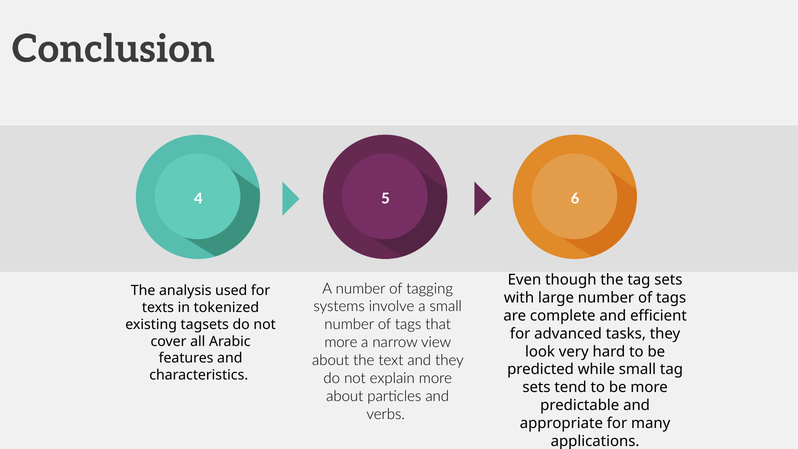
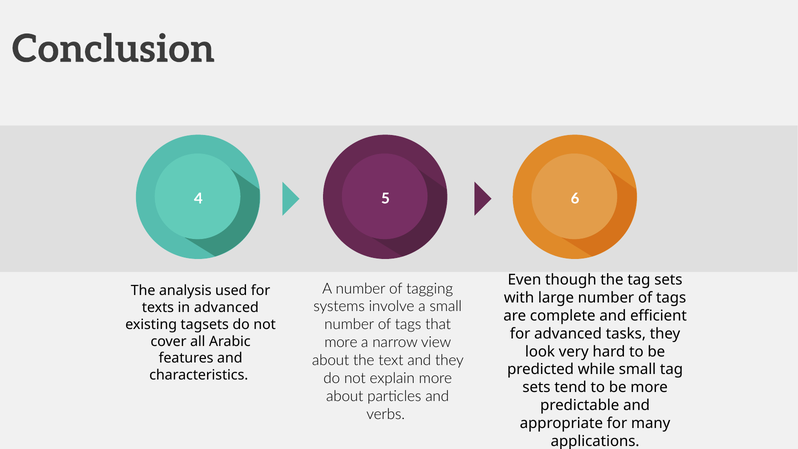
in tokenized: tokenized -> advanced
